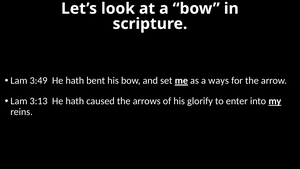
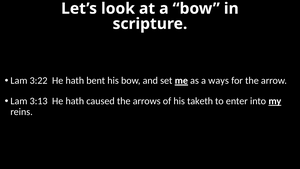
3:49: 3:49 -> 3:22
glorify: glorify -> taketh
